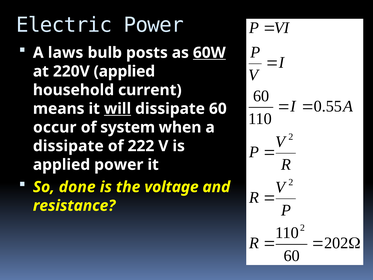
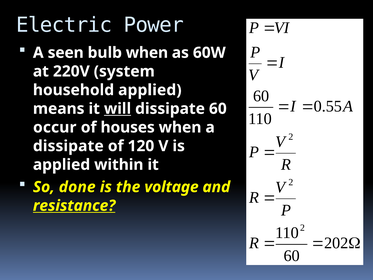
laws: laws -> seen
bulb posts: posts -> when
60W underline: present -> none
220V applied: applied -> system
household current: current -> applied
system: system -> houses
222: 222 -> 120
applied power: power -> within
resistance underline: none -> present
